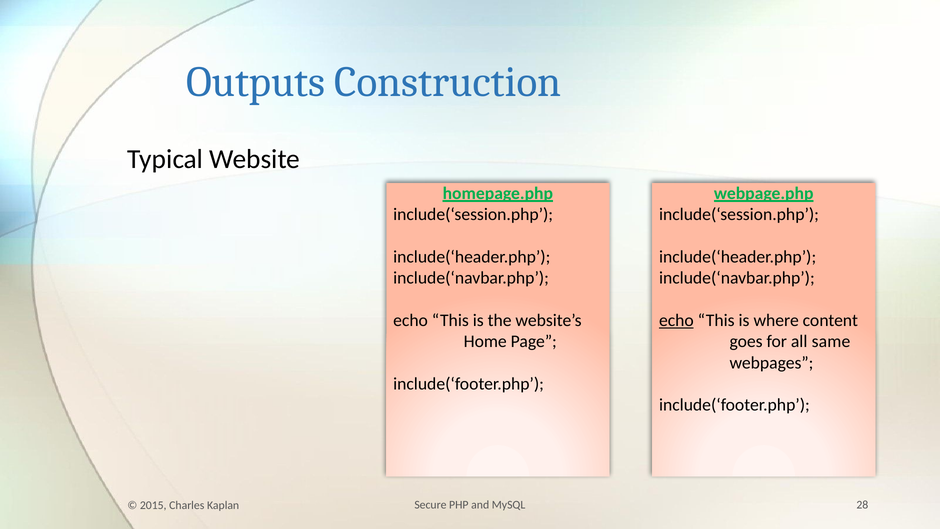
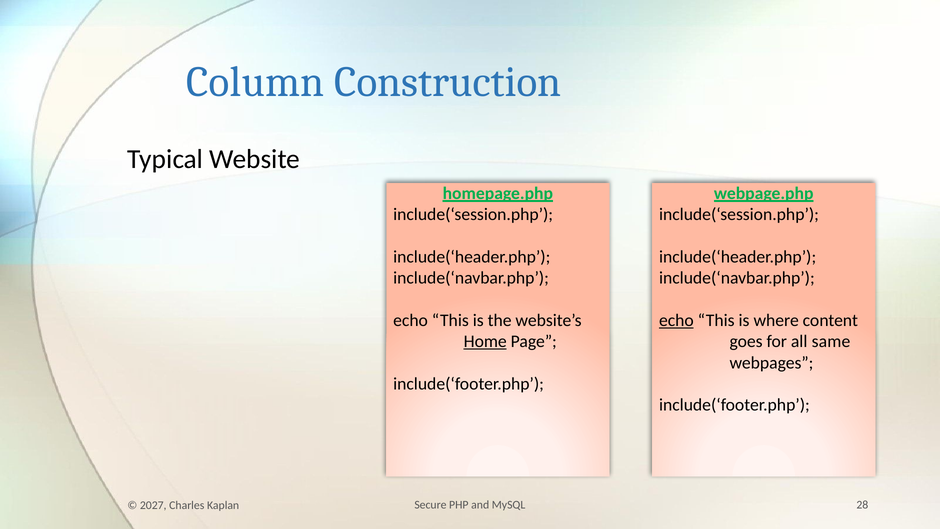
Outputs: Outputs -> Column
Home underline: none -> present
2015: 2015 -> 2027
